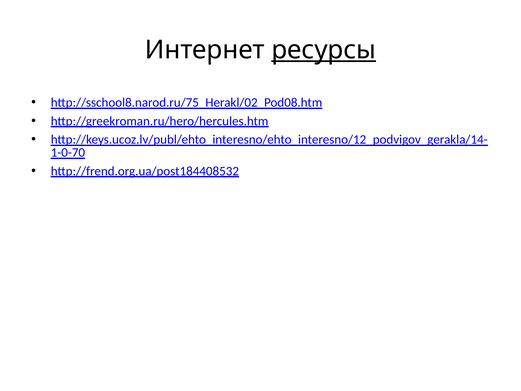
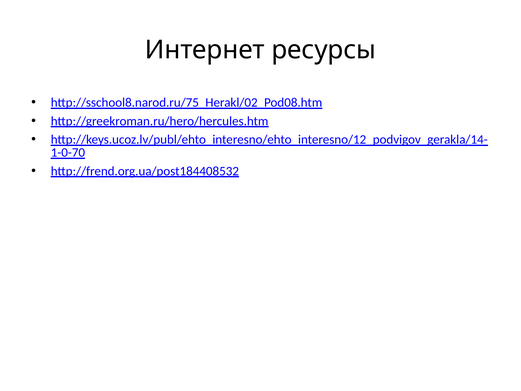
ресурсы underline: present -> none
